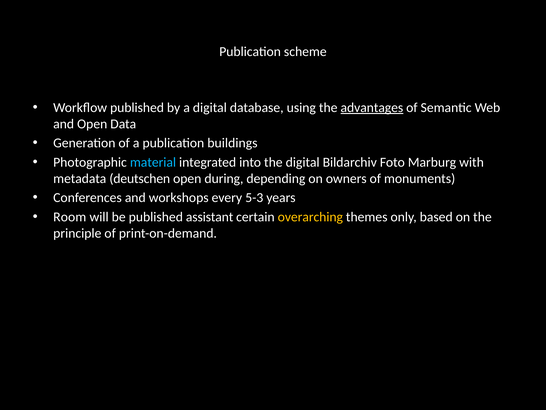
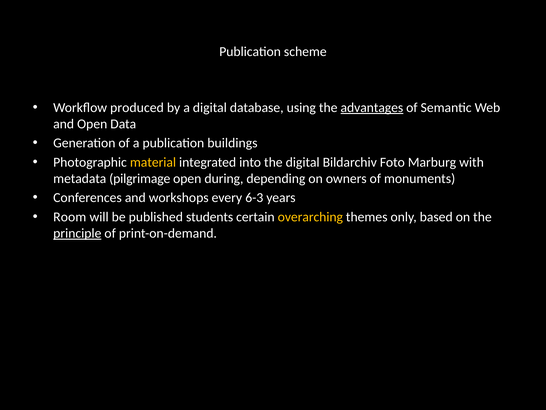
Workflow published: published -> produced
material colour: light blue -> yellow
deutschen: deutschen -> pilgrimage
5-3: 5-3 -> 6-3
assistant: assistant -> students
principle underline: none -> present
